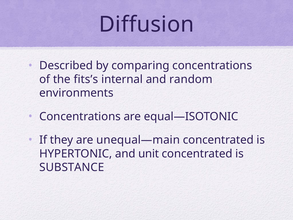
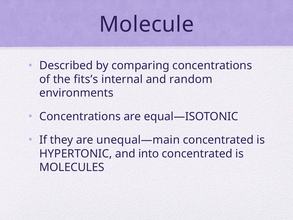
Diffusion: Diffusion -> Molecule
unit: unit -> into
SUBSTANCE: SUBSTANCE -> MOLECULES
